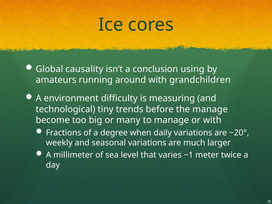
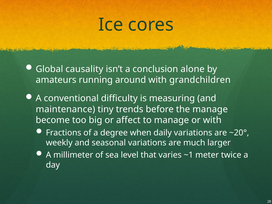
using: using -> alone
environment: environment -> conventional
technological: technological -> maintenance
many: many -> affect
